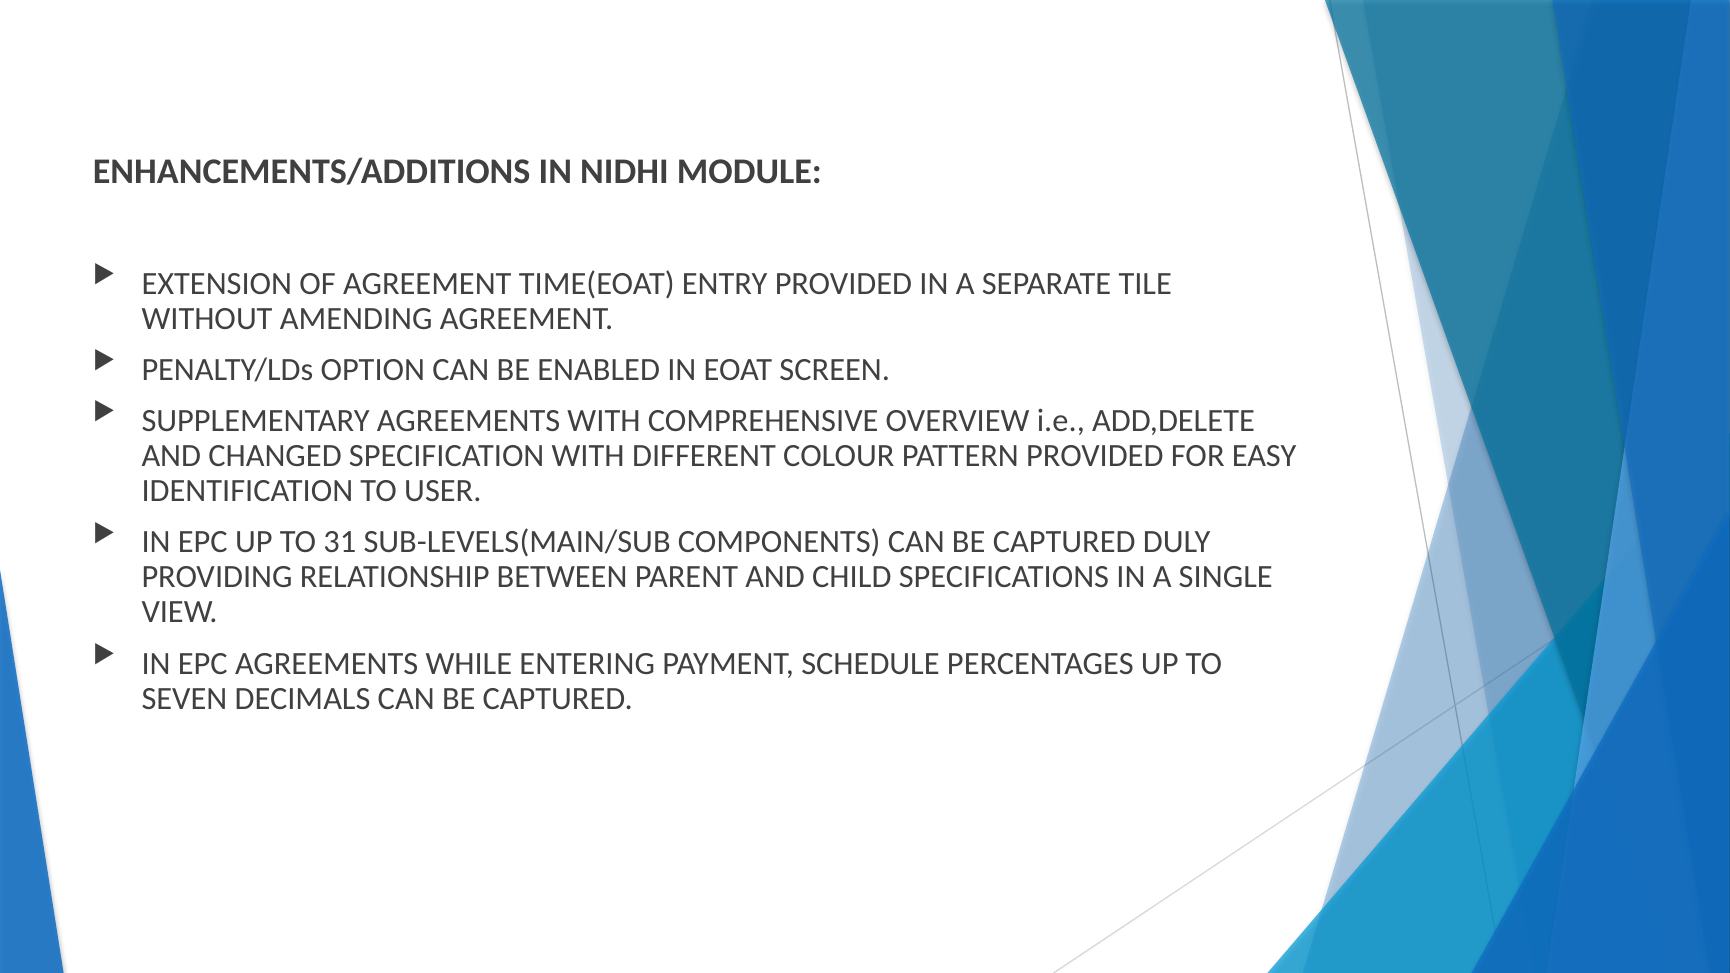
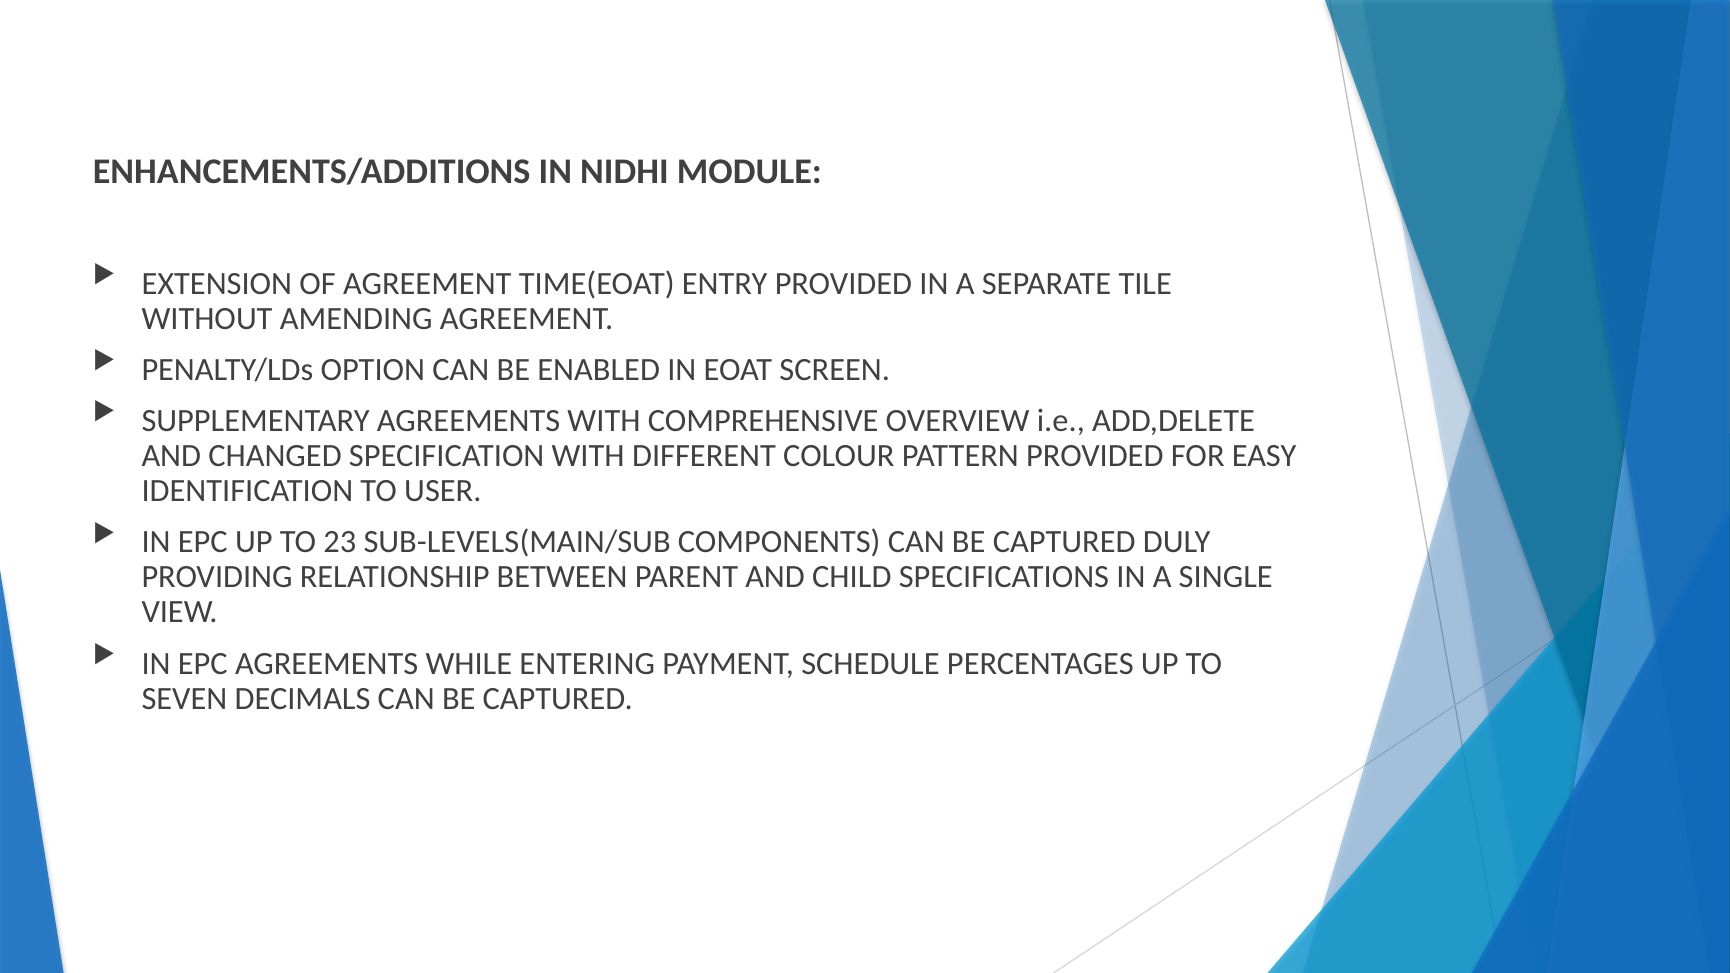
31: 31 -> 23
